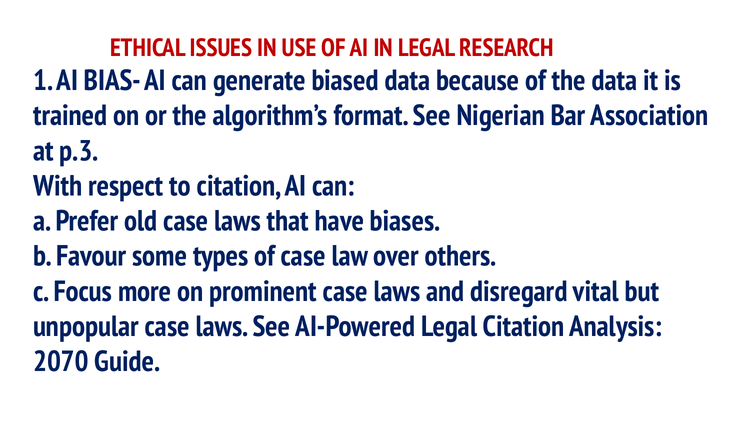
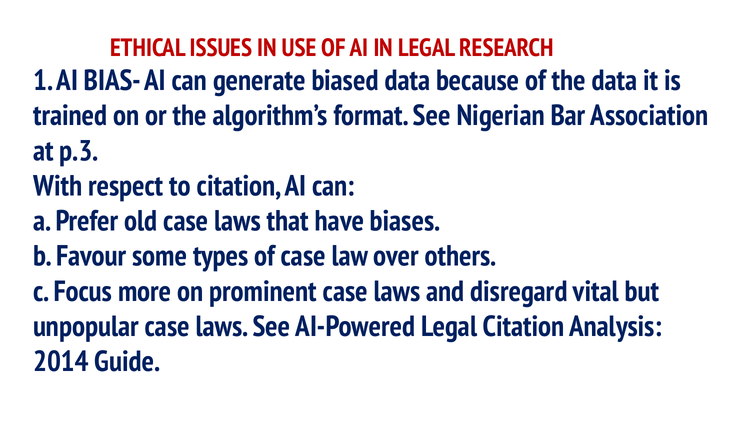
2070: 2070 -> 2014
